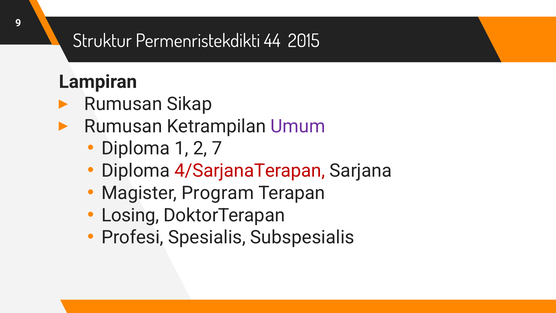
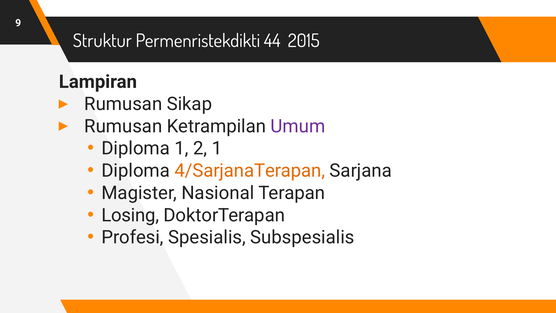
2 7: 7 -> 1
4/SarjanaTerapan colour: red -> orange
Program: Program -> Nasional
